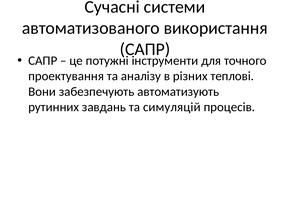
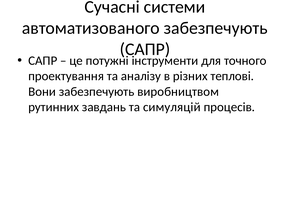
автоматизованого використання: використання -> забезпечують
автоматизують: автоматизують -> виробництвом
